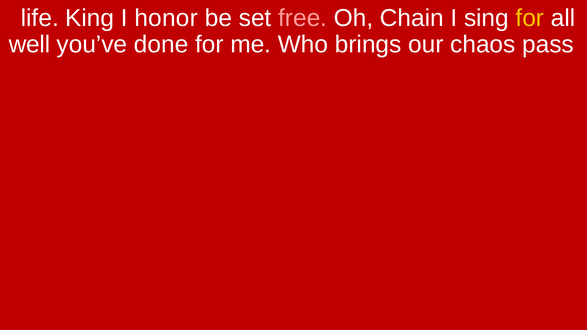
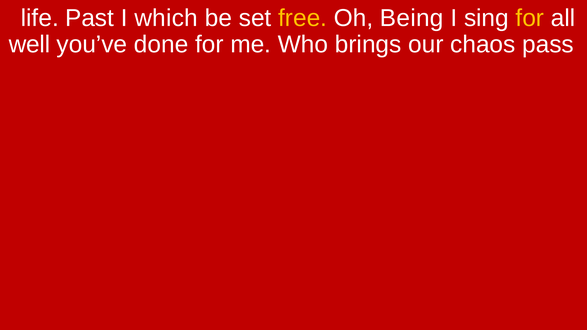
King: King -> Past
honor: honor -> which
free colour: pink -> yellow
Chain: Chain -> Being
